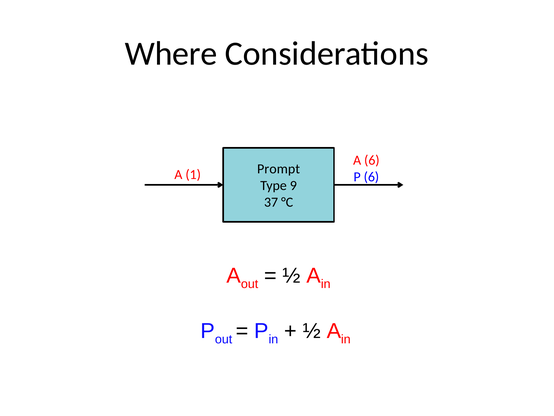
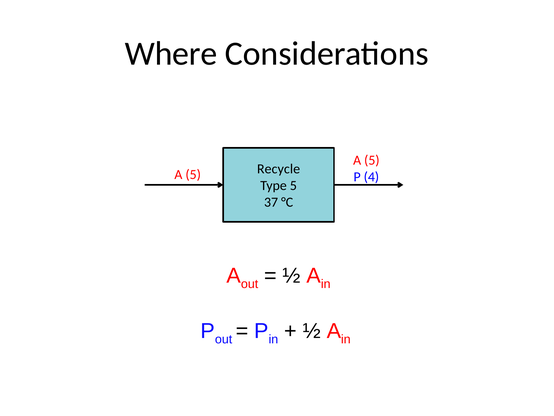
6 at (372, 160): 6 -> 5
Prompt: Prompt -> Recycle
1 at (193, 174): 1 -> 5
P 6: 6 -> 4
Type 9: 9 -> 5
